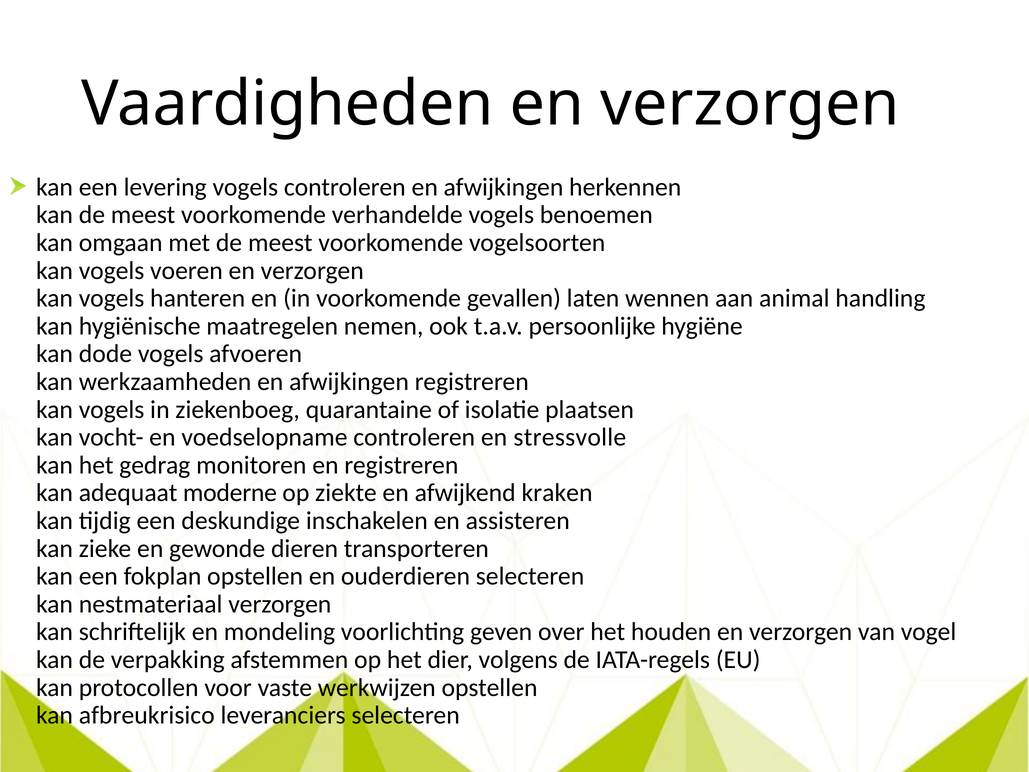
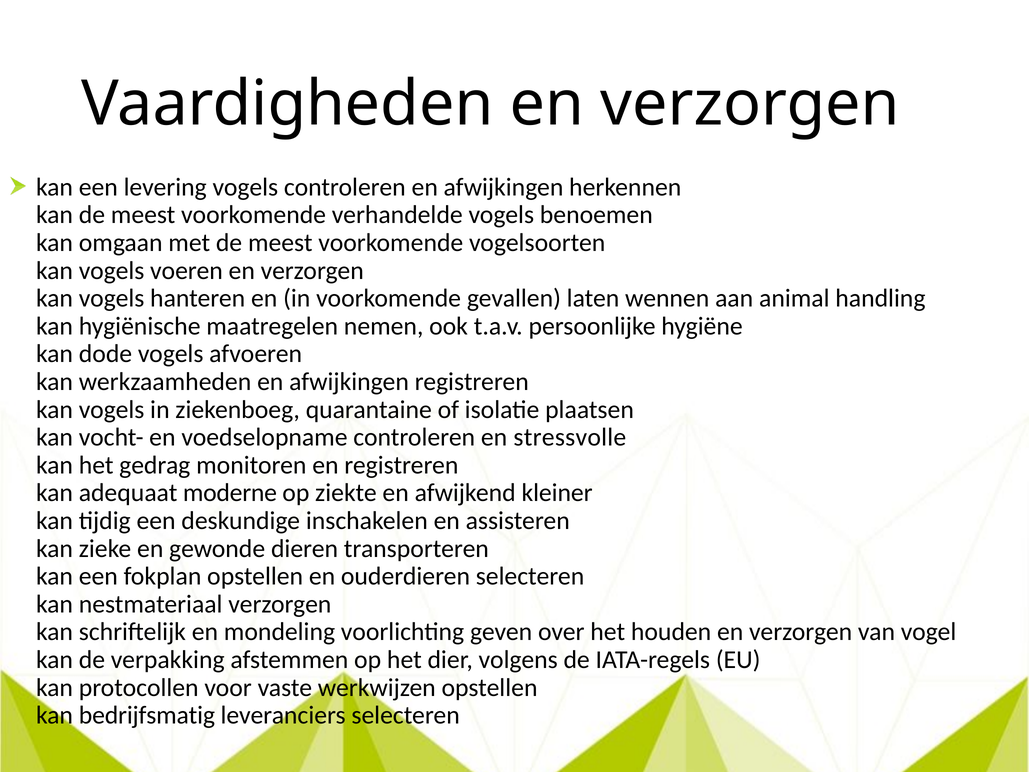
kraken: kraken -> kleiner
afbreukrisico: afbreukrisico -> bedrijfsmatig
